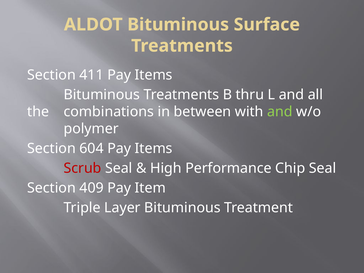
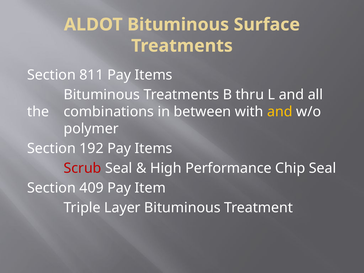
411: 411 -> 811
and at (280, 112) colour: light green -> yellow
604: 604 -> 192
